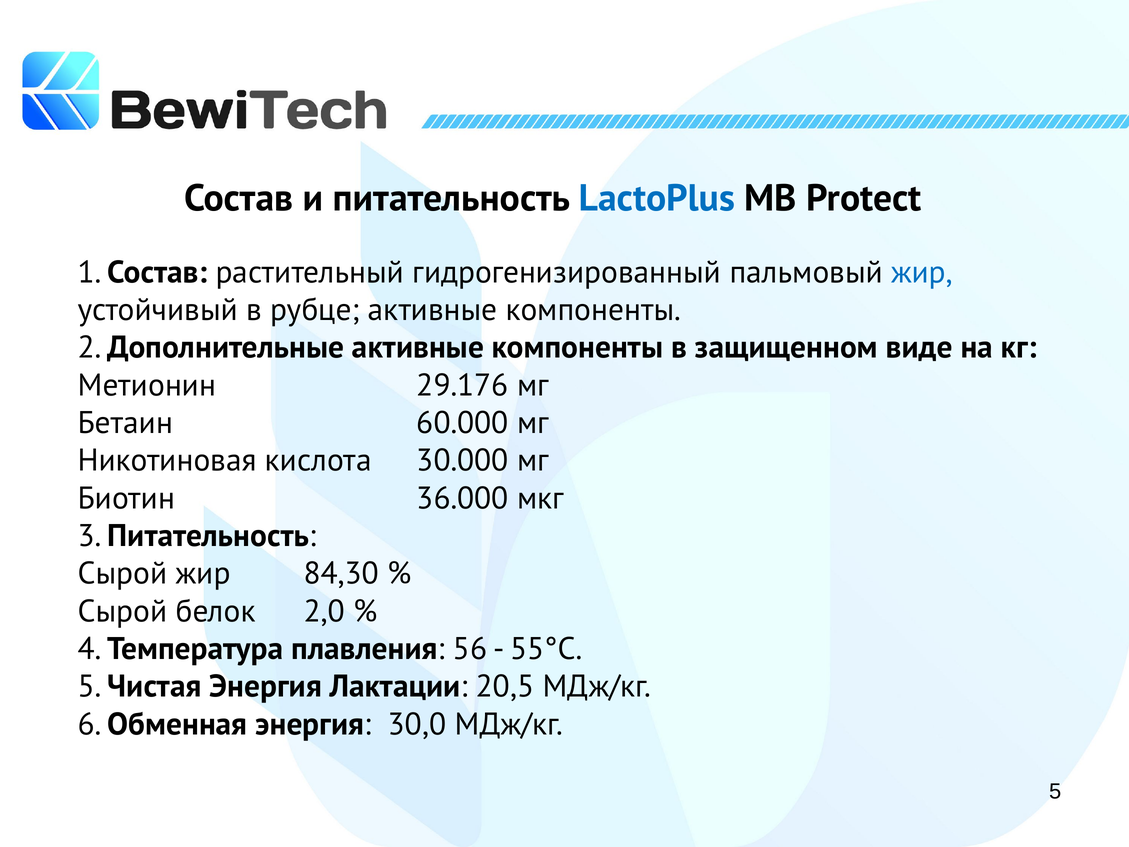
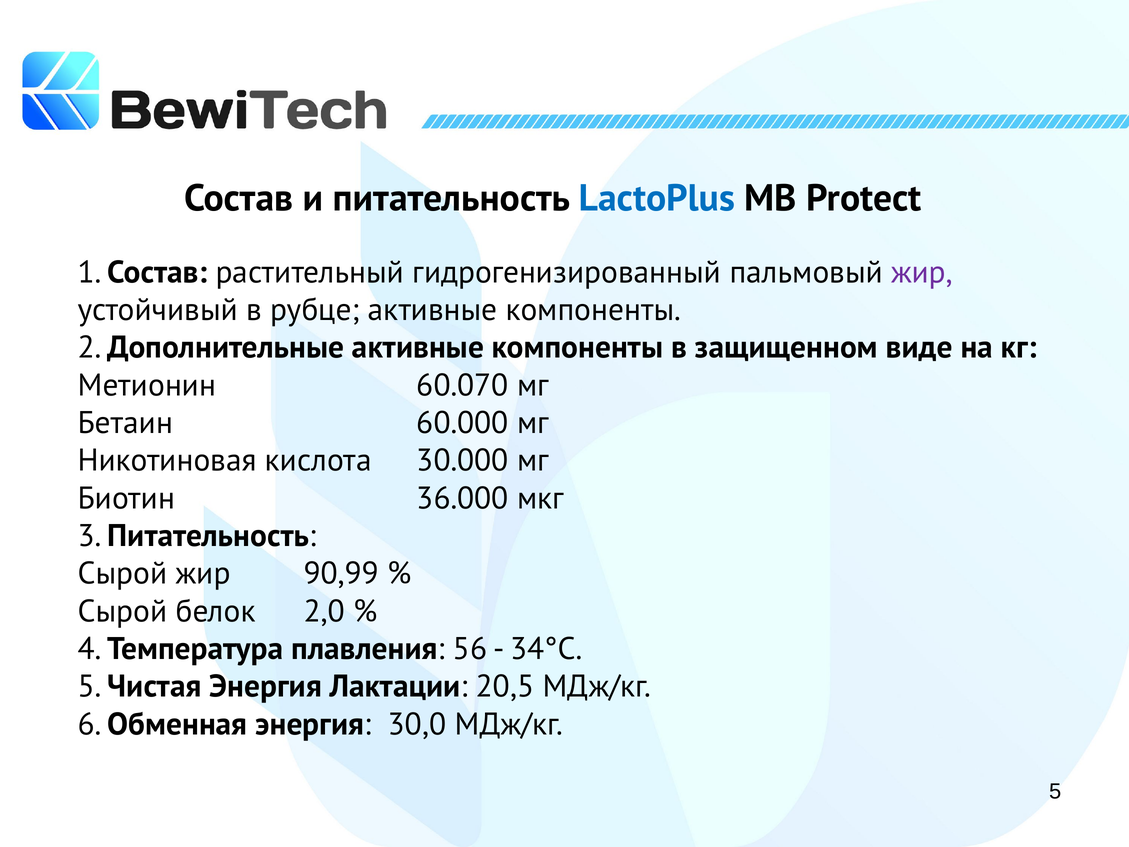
жир at (922, 272) colour: blue -> purple
29.176: 29.176 -> 60.070
84,30: 84,30 -> 90,99
55°C: 55°C -> 34°C
